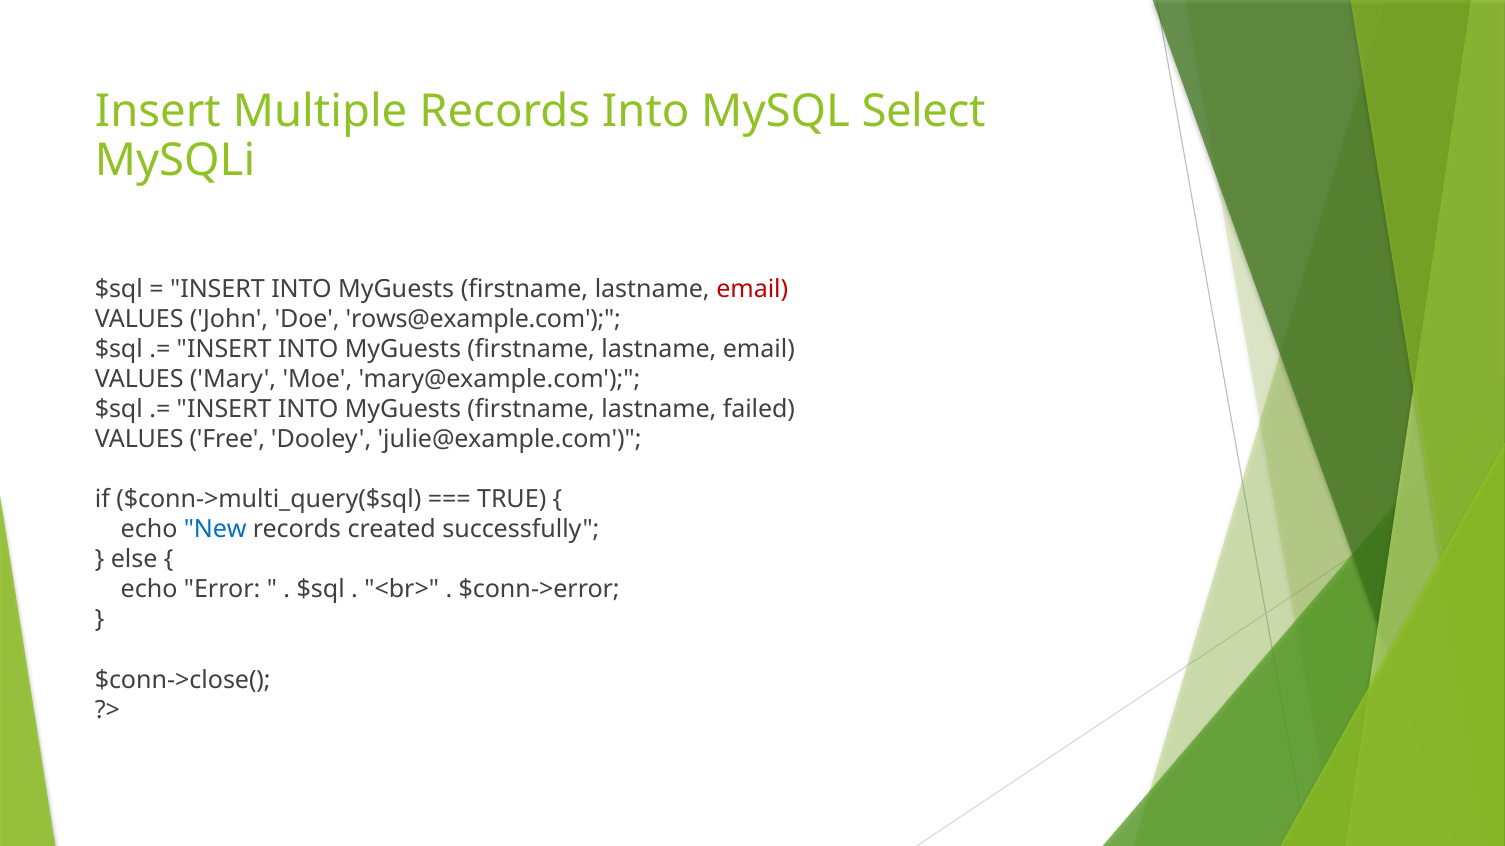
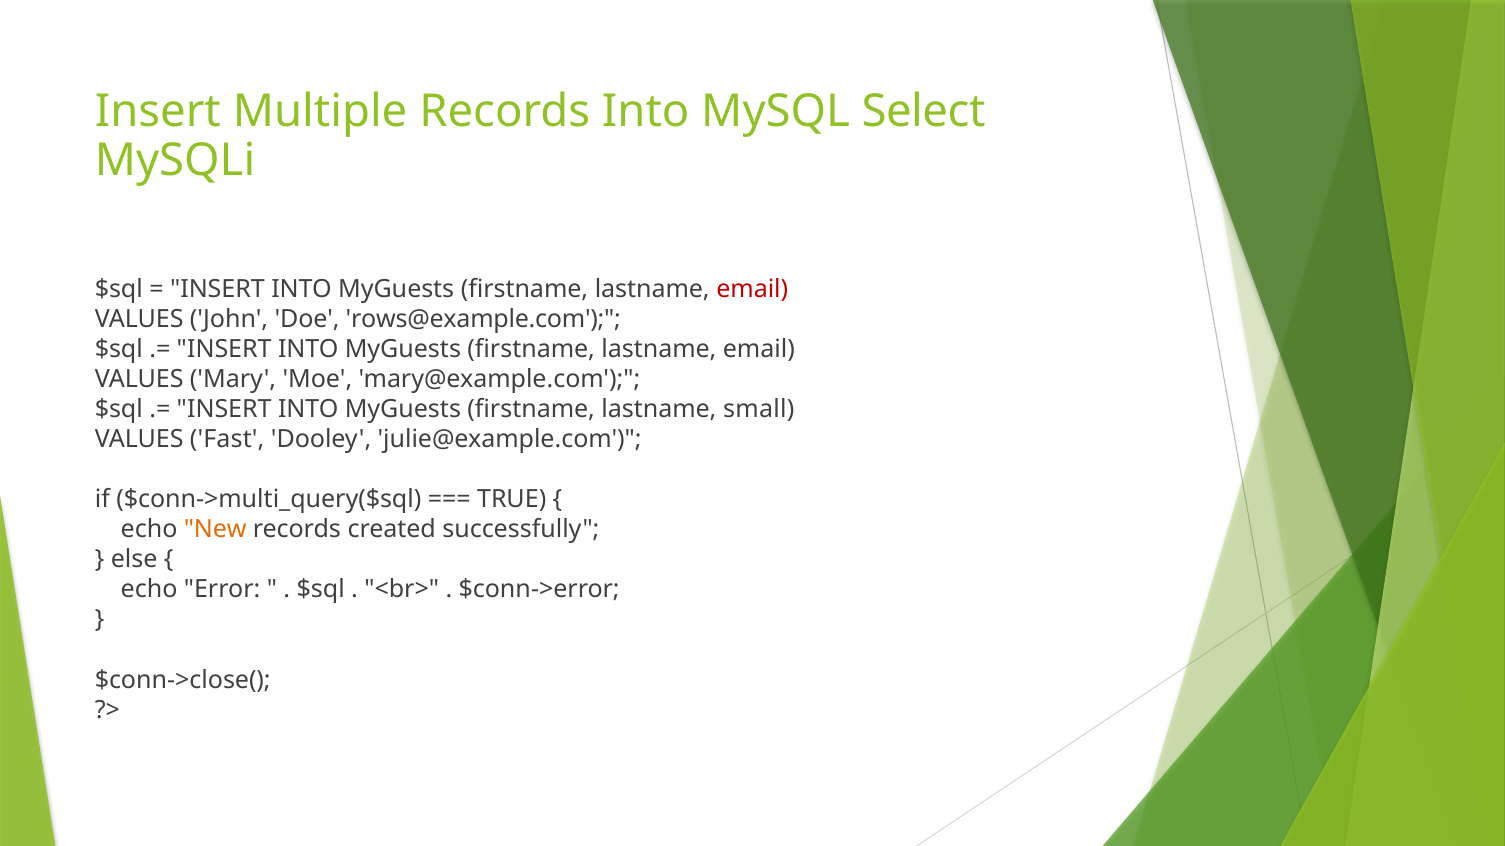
failed: failed -> small
Free: Free -> Fast
New colour: blue -> orange
